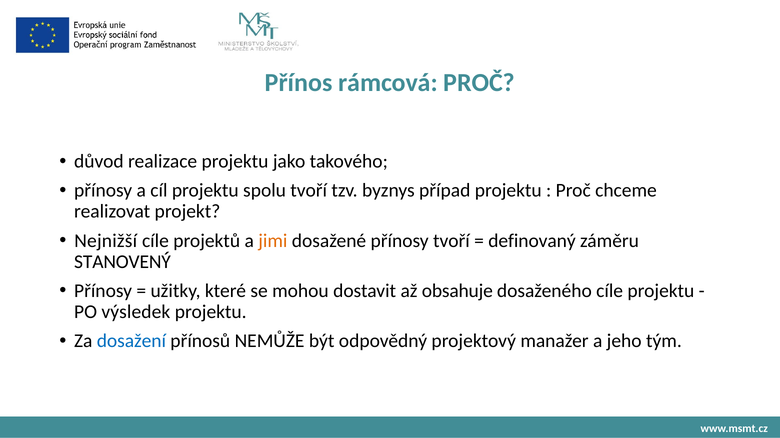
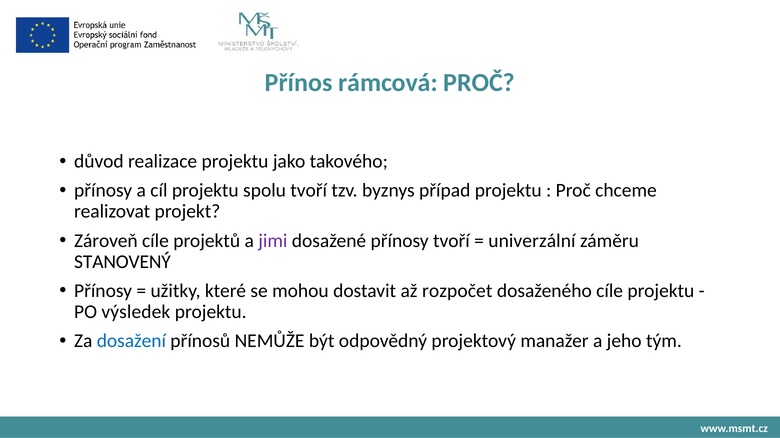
Nejnižší: Nejnižší -> Zároveň
jimi colour: orange -> purple
definovaný: definovaný -> univerzální
obsahuje: obsahuje -> rozpočet
